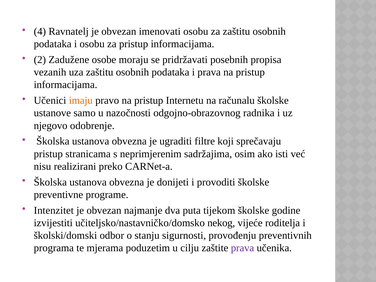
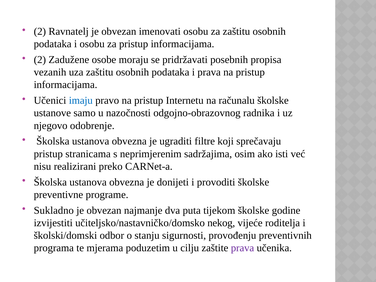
4 at (40, 31): 4 -> 2
imaju colour: orange -> blue
Intenzitet: Intenzitet -> Sukladno
